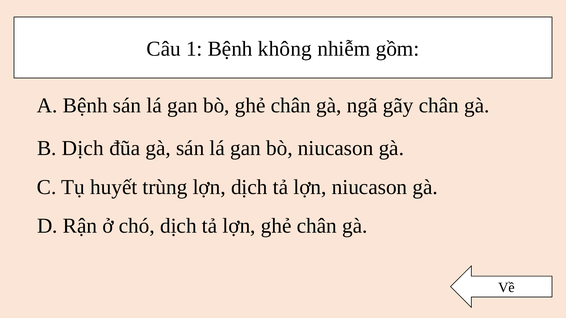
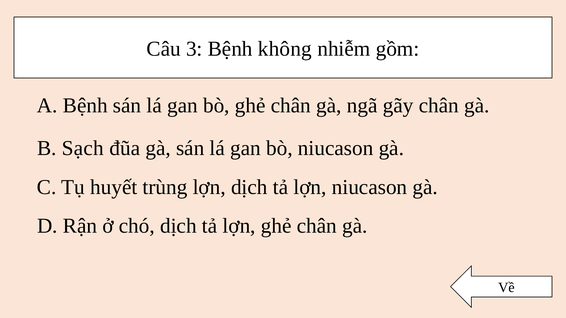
1: 1 -> 3
B Dịch: Dịch -> Sạch
